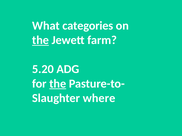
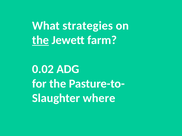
categories: categories -> strategies
5.20: 5.20 -> 0.02
the at (58, 84) underline: present -> none
